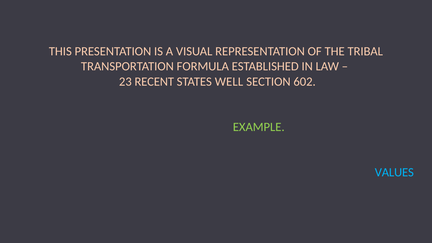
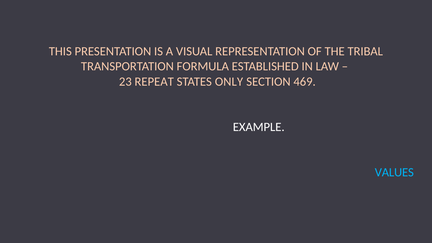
RECENT: RECENT -> REPEAT
WELL: WELL -> ONLY
602: 602 -> 469
EXAMPLE colour: light green -> white
